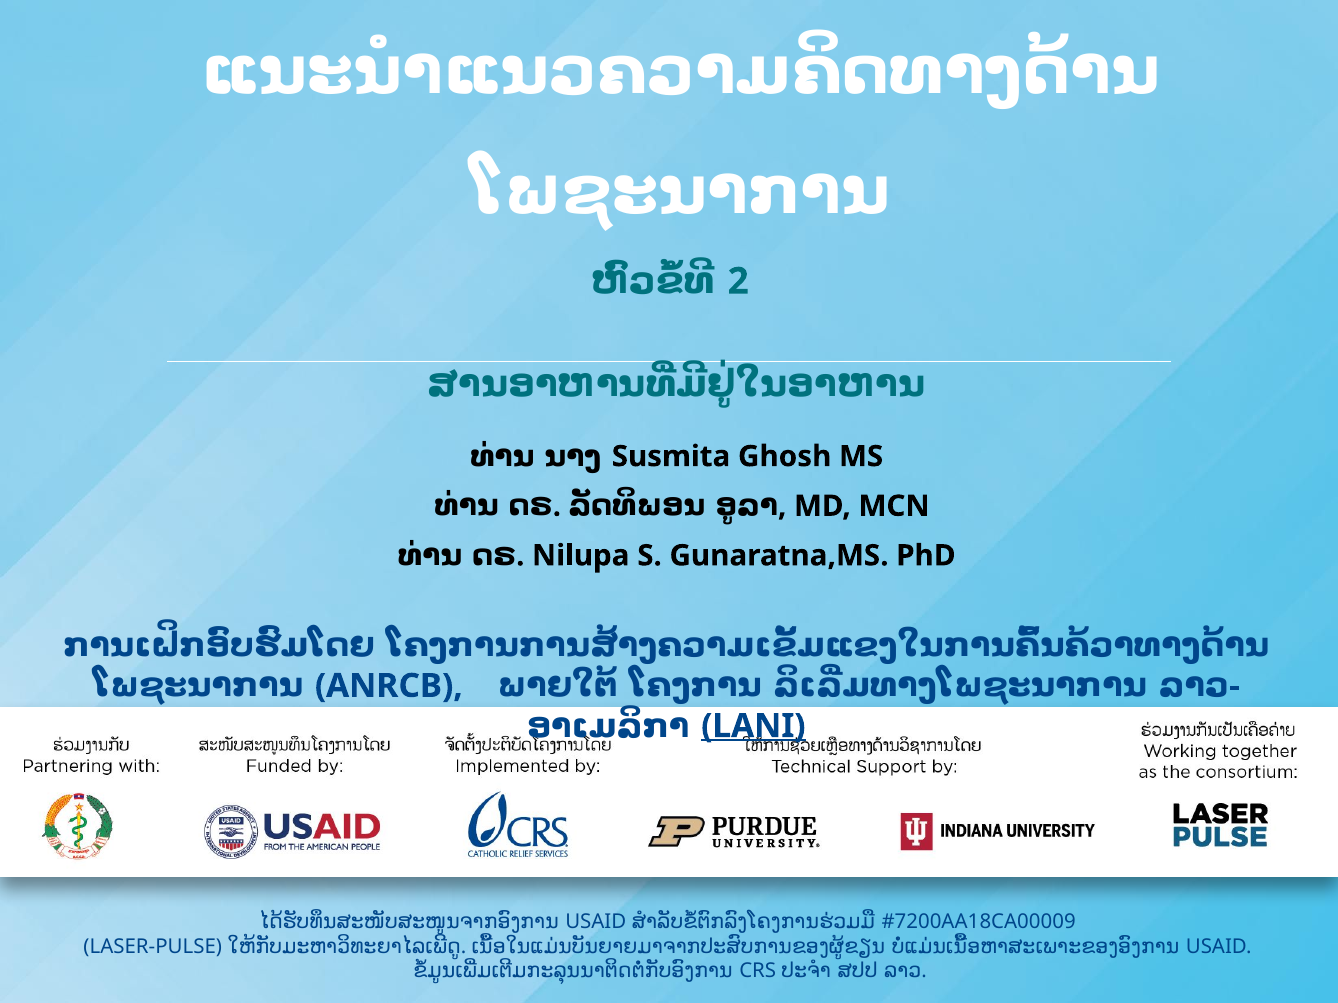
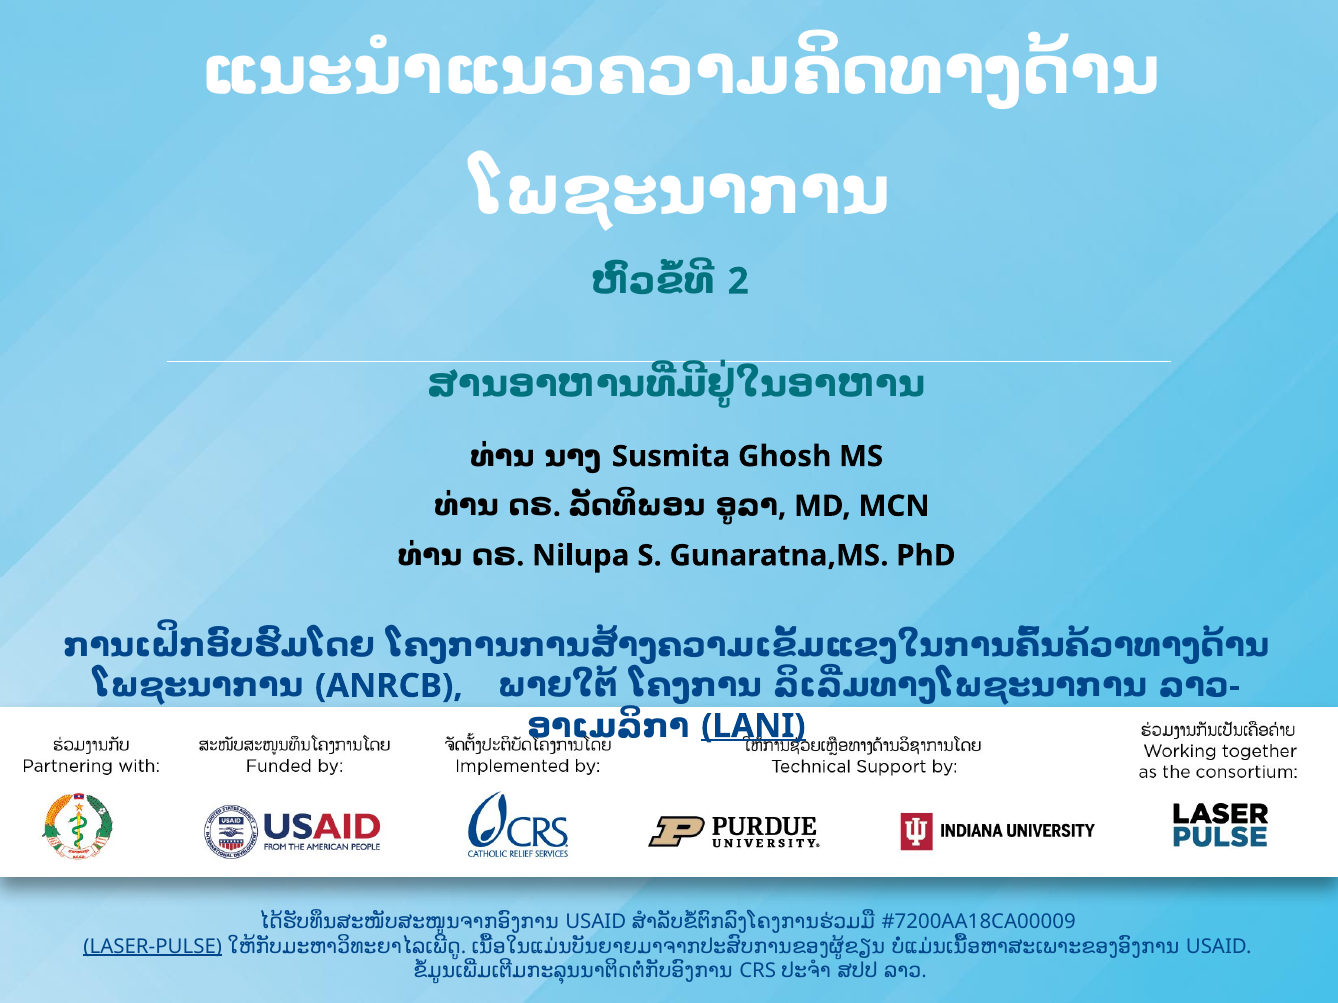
LASER-PULSE underline: none -> present
